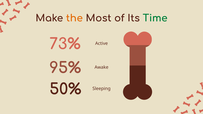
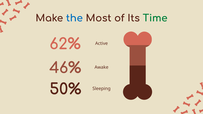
the colour: orange -> blue
73%: 73% -> 62%
95%: 95% -> 46%
